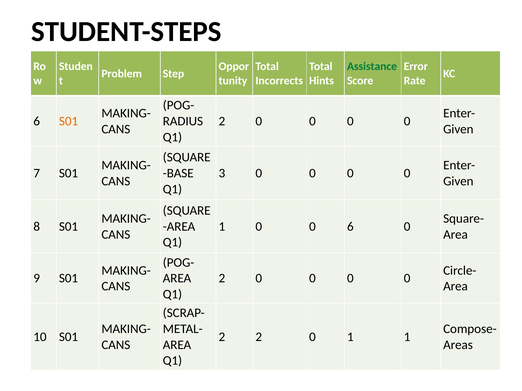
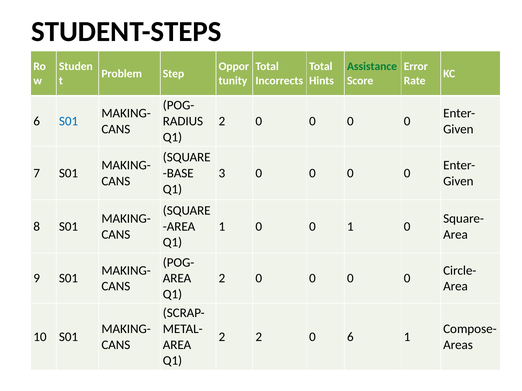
S01 at (69, 121) colour: orange -> blue
0 6: 6 -> 1
0 1: 1 -> 6
